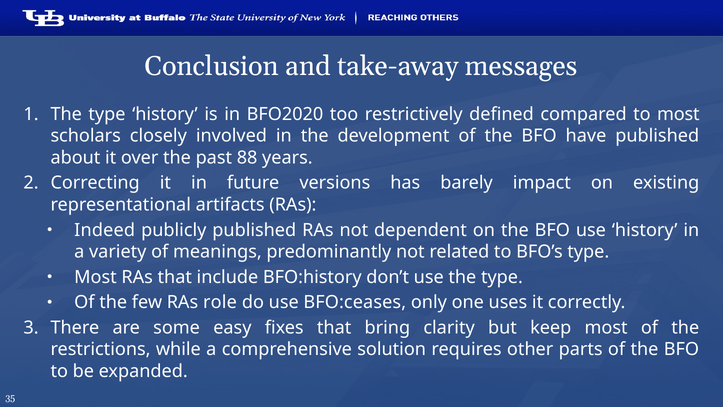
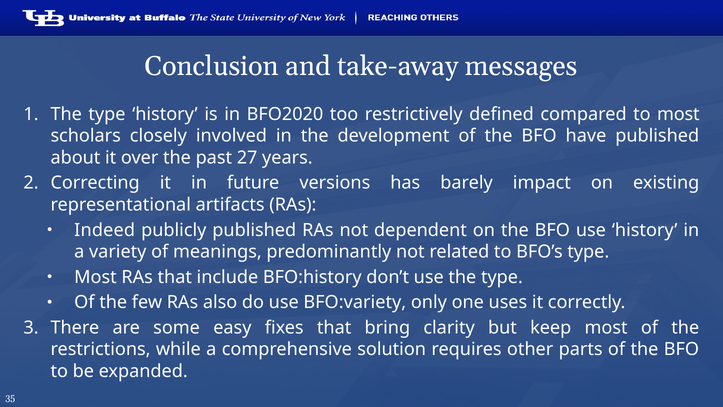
88: 88 -> 27
role: role -> also
BFO:ceases: BFO:ceases -> BFO:variety
